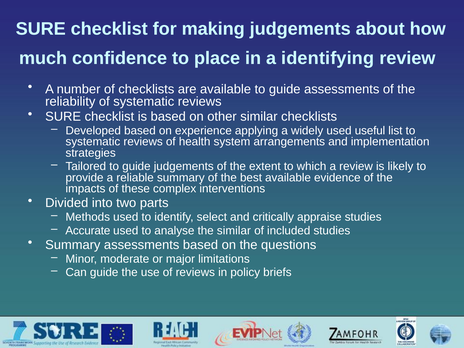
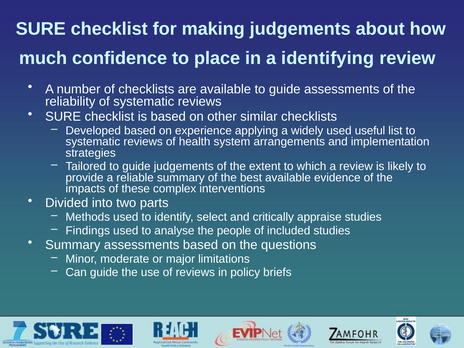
Accurate: Accurate -> Findings
the similar: similar -> people
